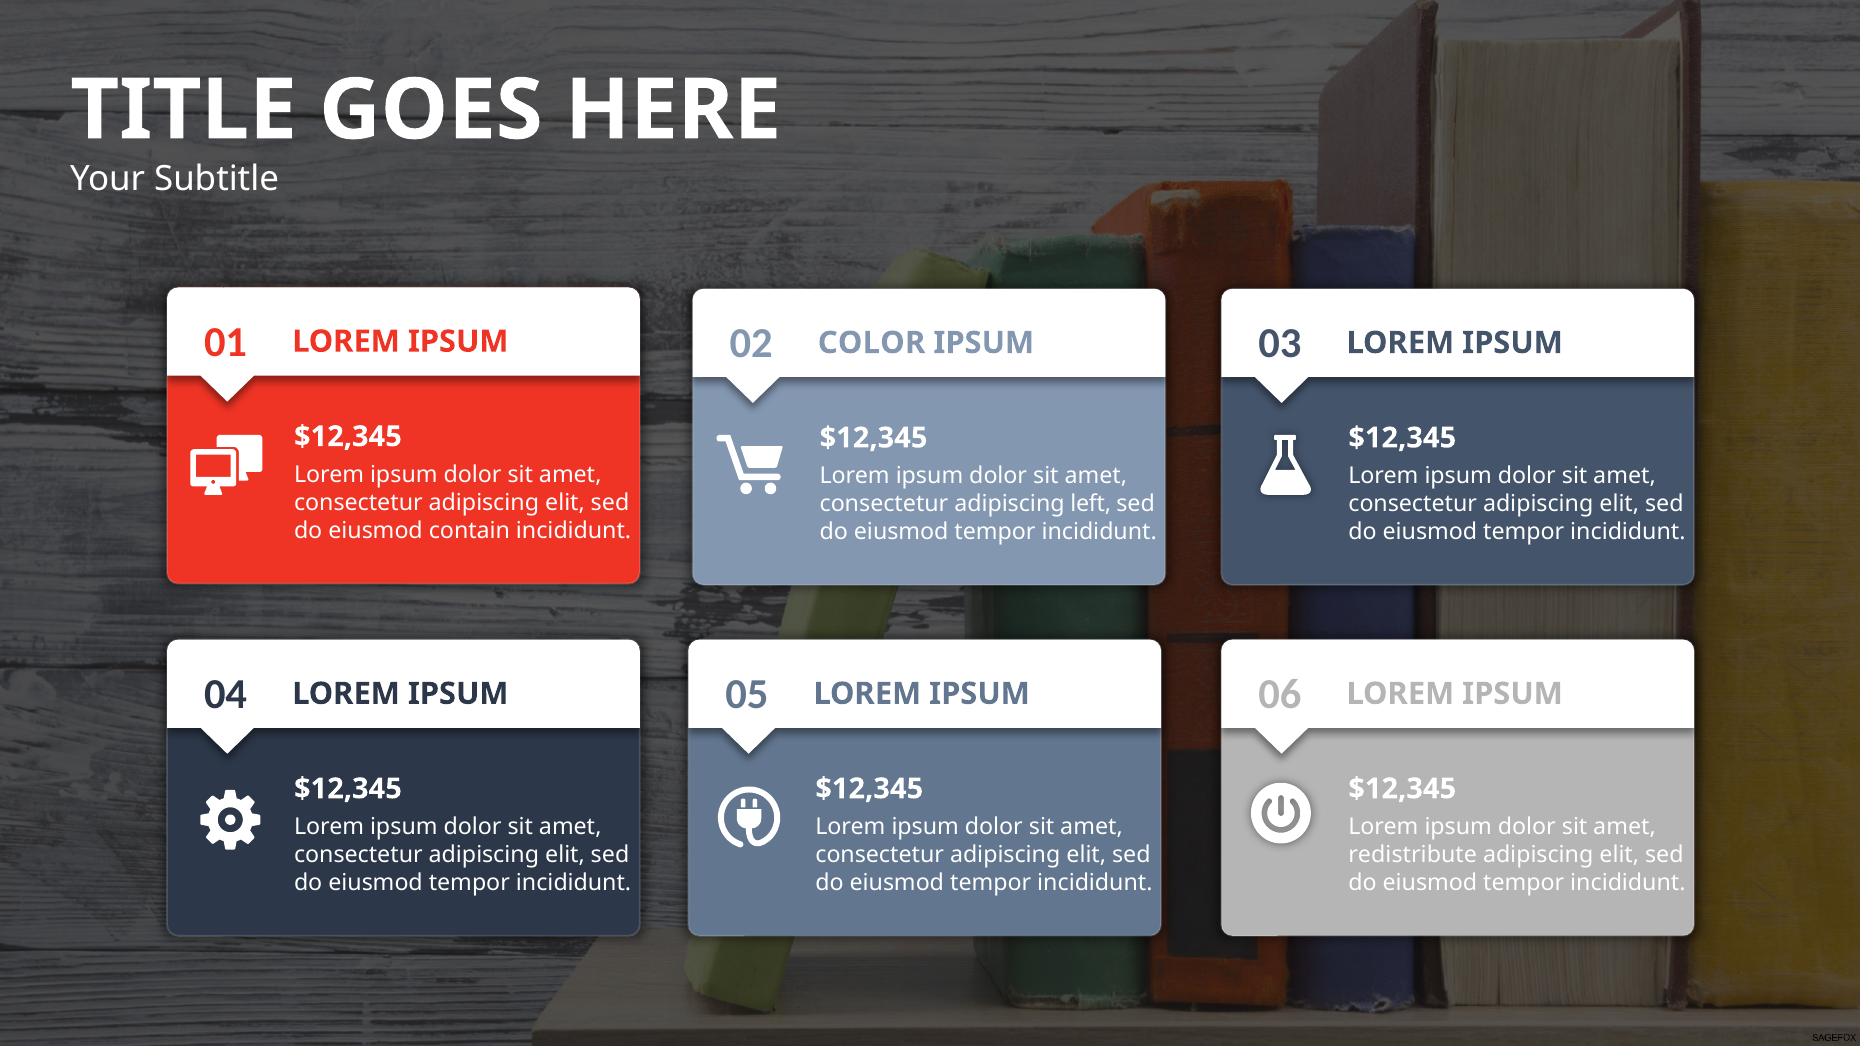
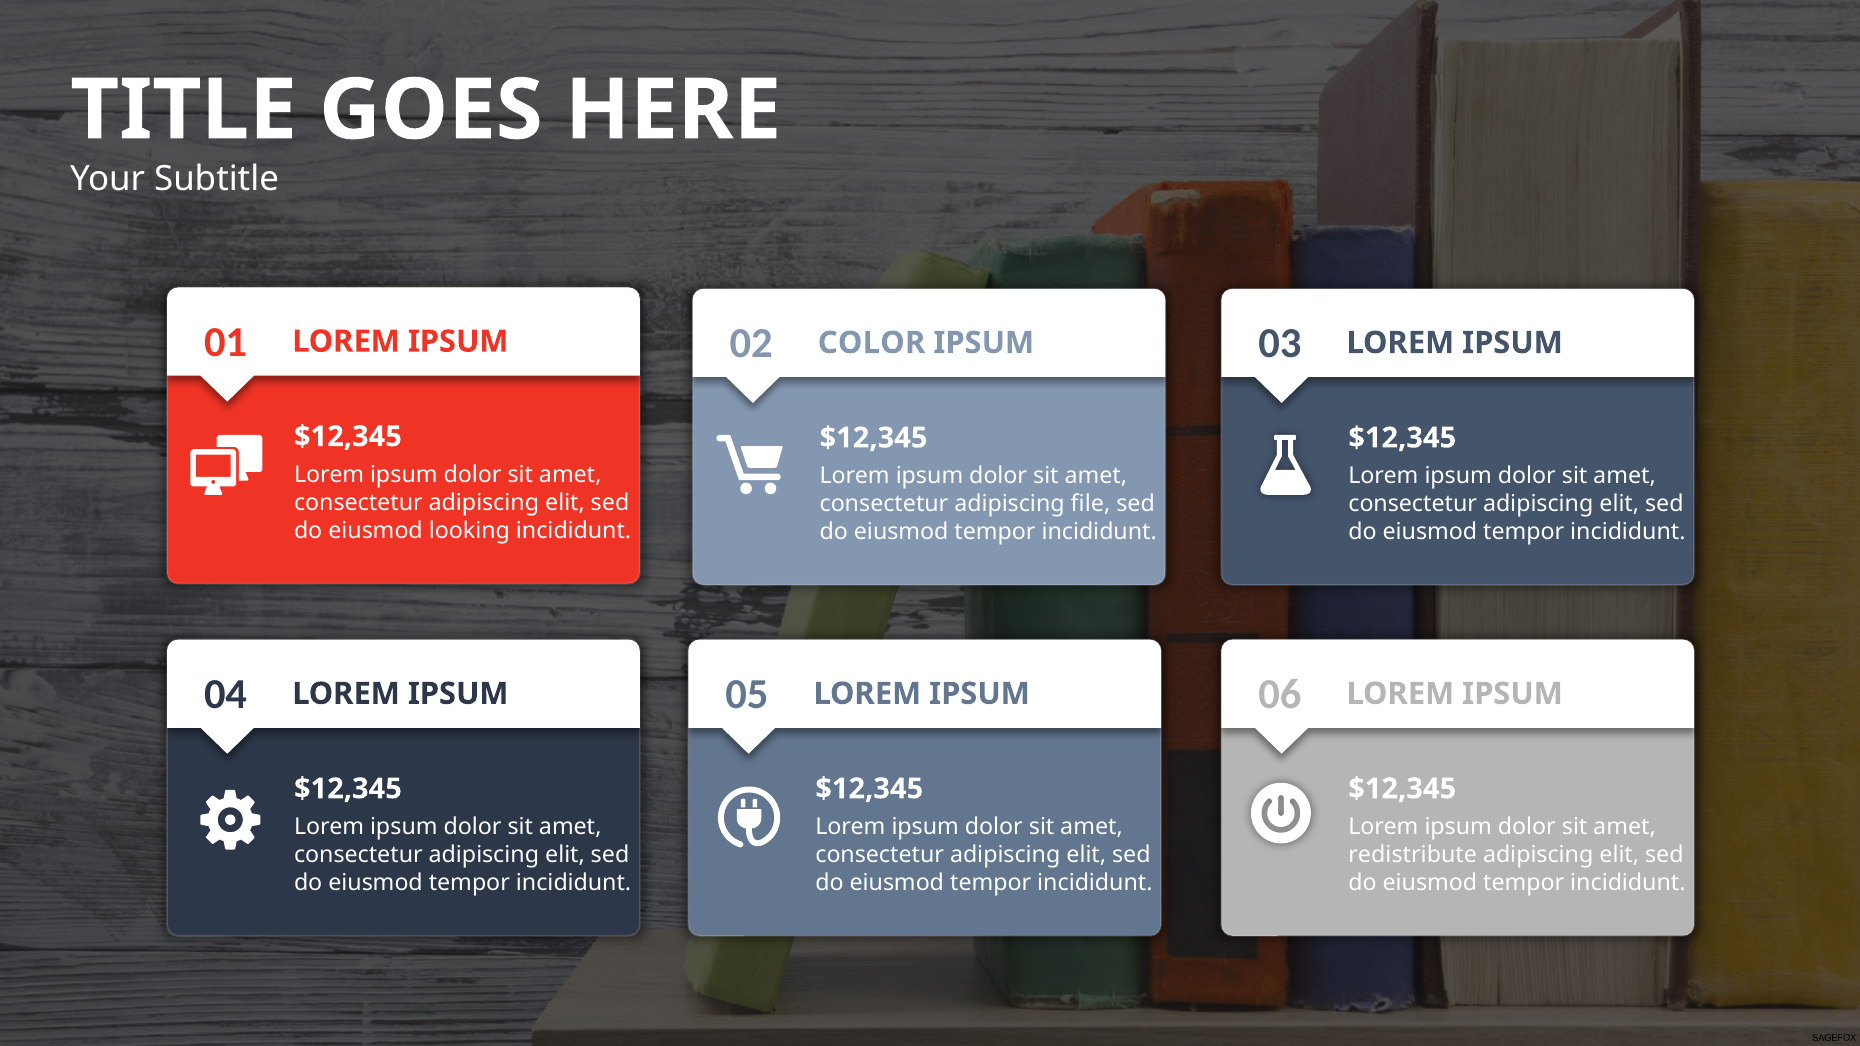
left: left -> file
contain: contain -> looking
